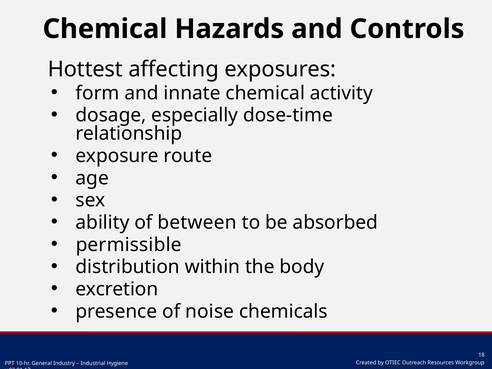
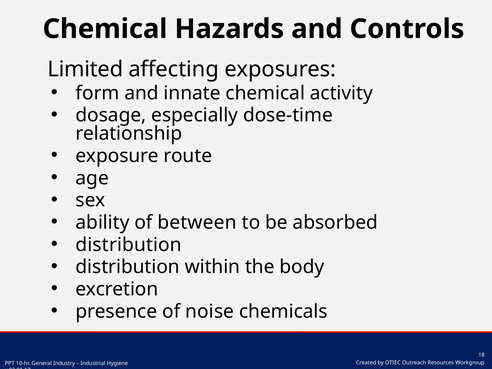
Hottest: Hottest -> Limited
permissible at (129, 245): permissible -> distribution
